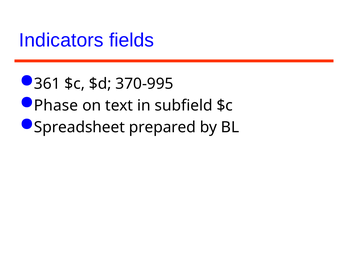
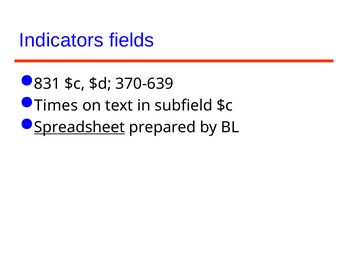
361: 361 -> 831
370-995: 370-995 -> 370-639
Phase: Phase -> Times
Spreadsheet underline: none -> present
